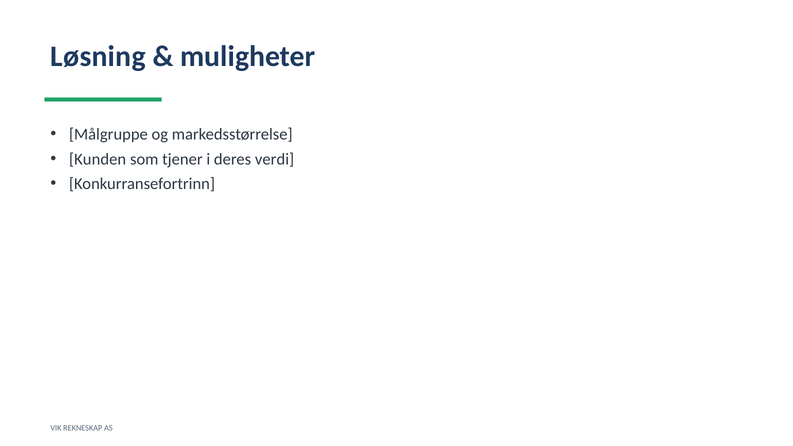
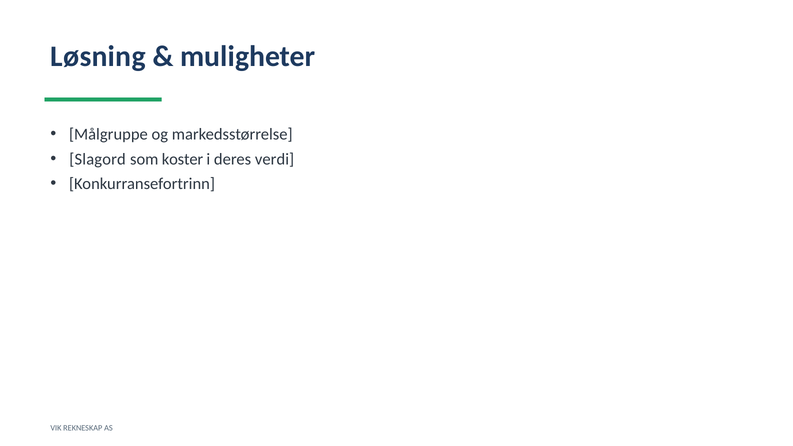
Kunden: Kunden -> Slagord
tjener: tjener -> koster
